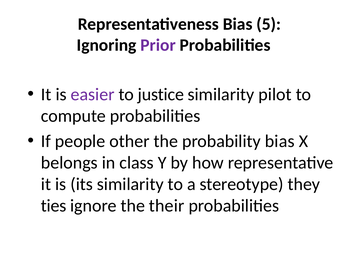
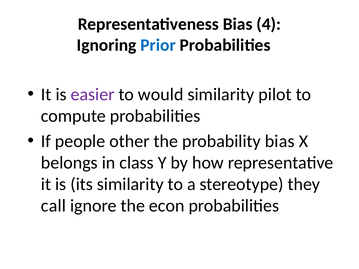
5: 5 -> 4
Prior colour: purple -> blue
justice: justice -> would
ties: ties -> call
their: their -> econ
